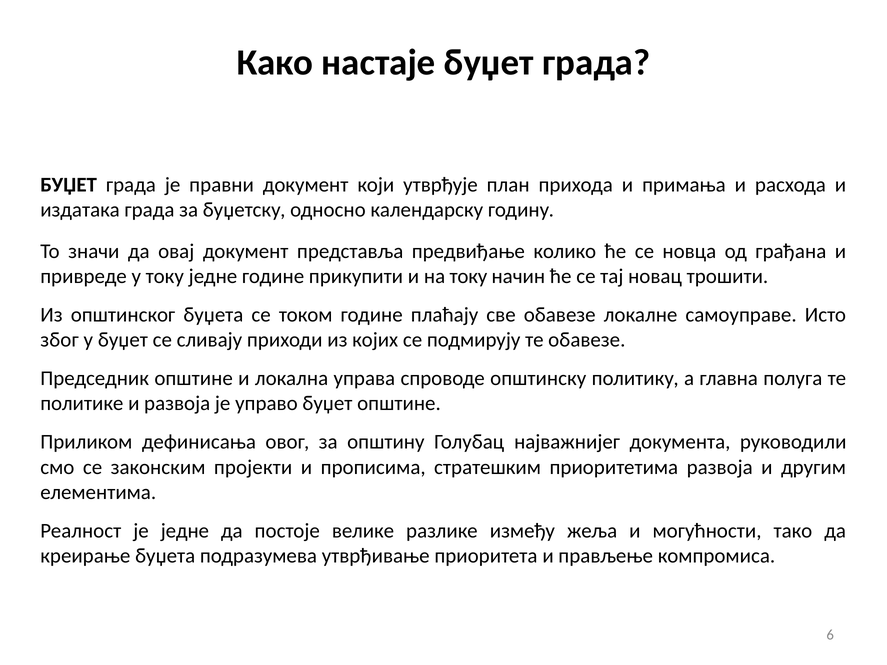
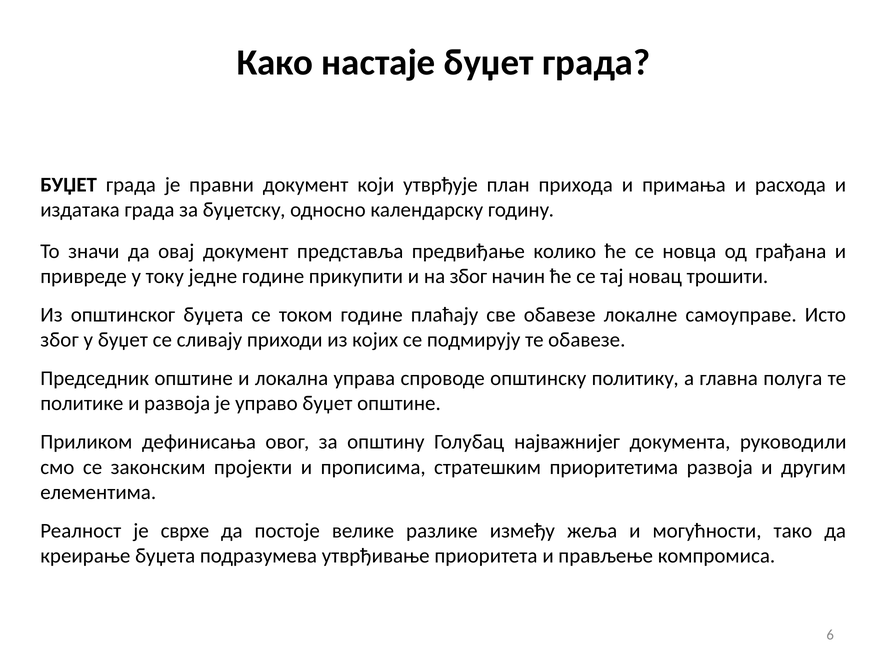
на току: току -> због
је једне: једне -> сврхе
